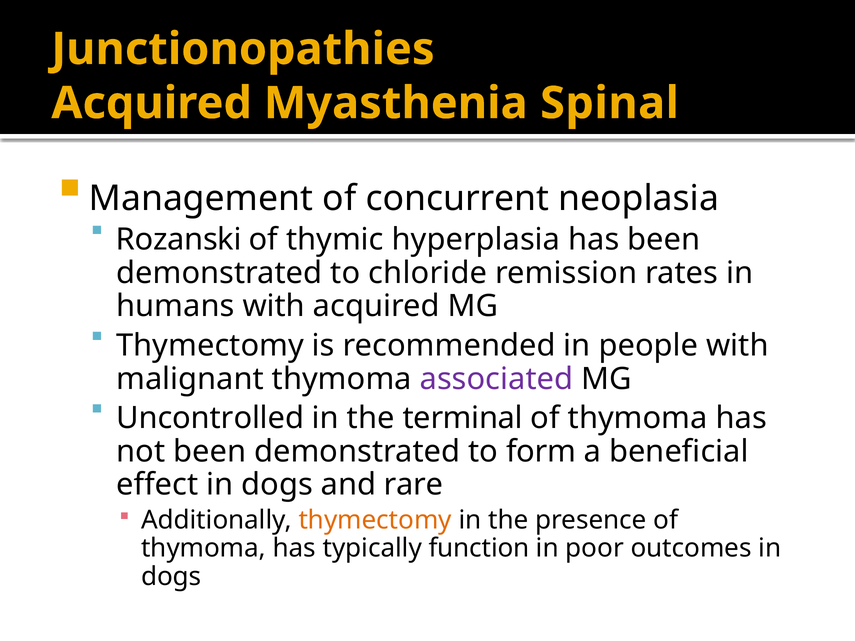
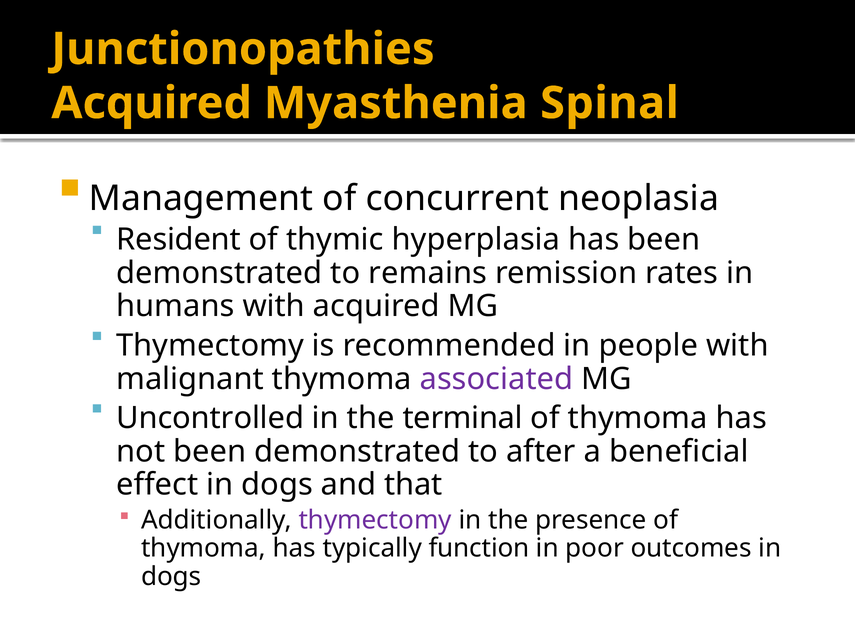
Rozanski: Rozanski -> Resident
chloride: chloride -> remains
form: form -> after
rare: rare -> that
thymectomy at (375, 520) colour: orange -> purple
